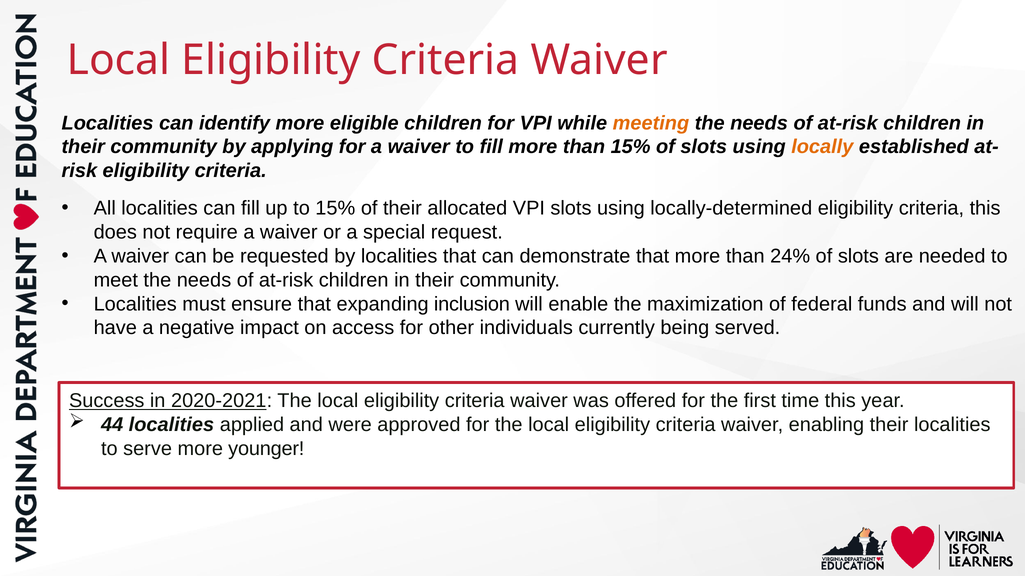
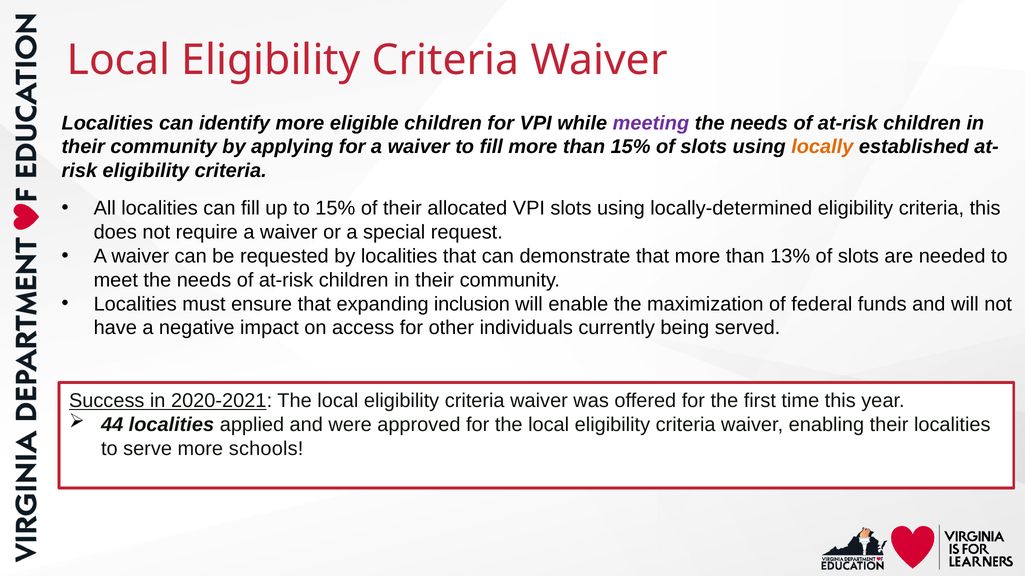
meeting colour: orange -> purple
24%: 24% -> 13%
younger: younger -> schools
